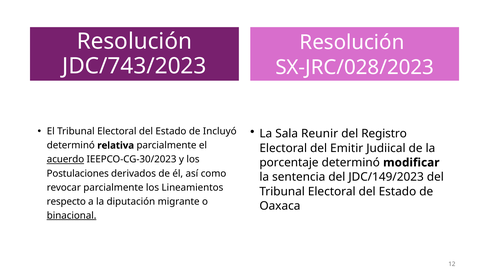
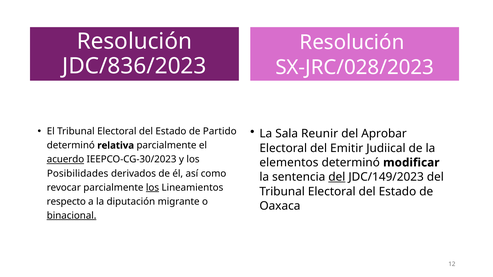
JDC/743/2023: JDC/743/2023 -> JDC/836/2023
Registro: Registro -> Aprobar
Incluyó: Incluyó -> Partido
porcentaje: porcentaje -> elementos
Postulaciones: Postulaciones -> Posibilidades
del at (337, 177) underline: none -> present
los at (152, 188) underline: none -> present
